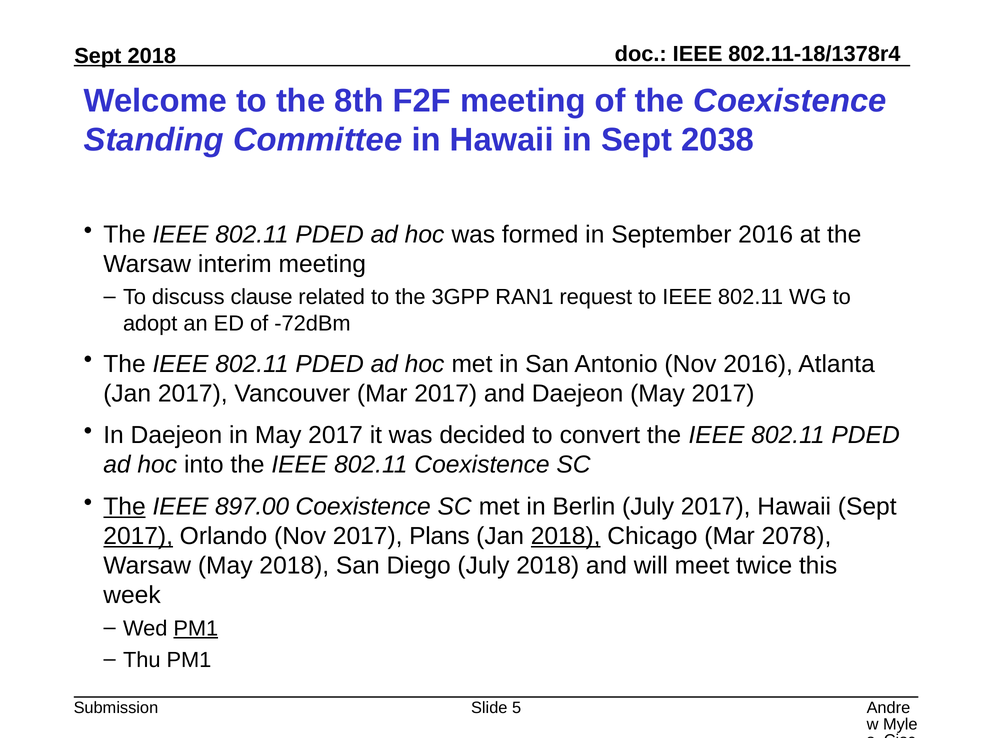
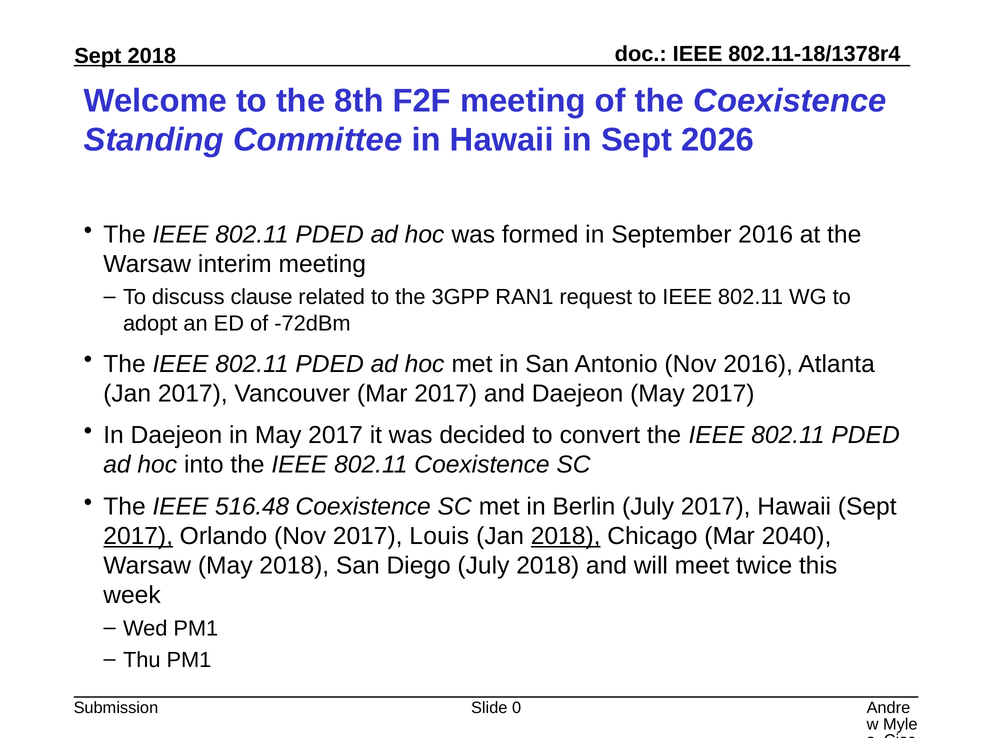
2038: 2038 -> 2026
The at (125, 507) underline: present -> none
897.00: 897.00 -> 516.48
Plans: Plans -> Louis
2078: 2078 -> 2040
PM1 at (196, 628) underline: present -> none
5: 5 -> 0
